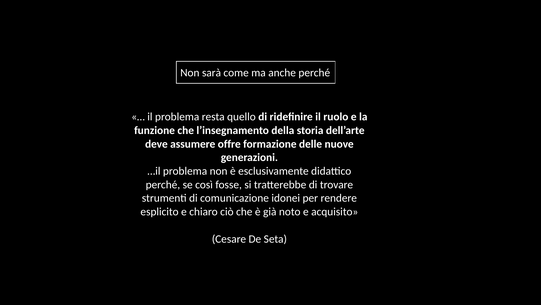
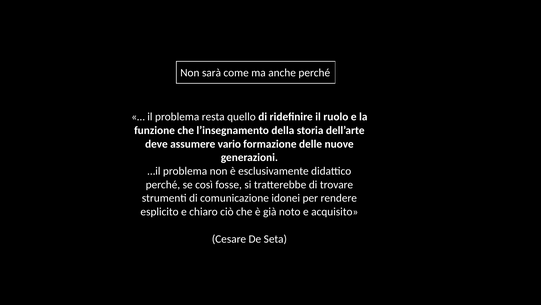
offre: offre -> vario
